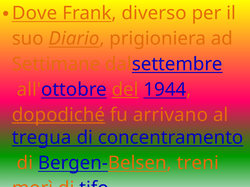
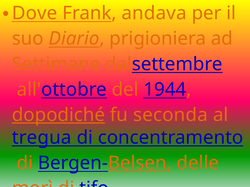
diverso: diverso -> andava
del underline: present -> none
arrivano: arrivano -> seconda
treni: treni -> delle
